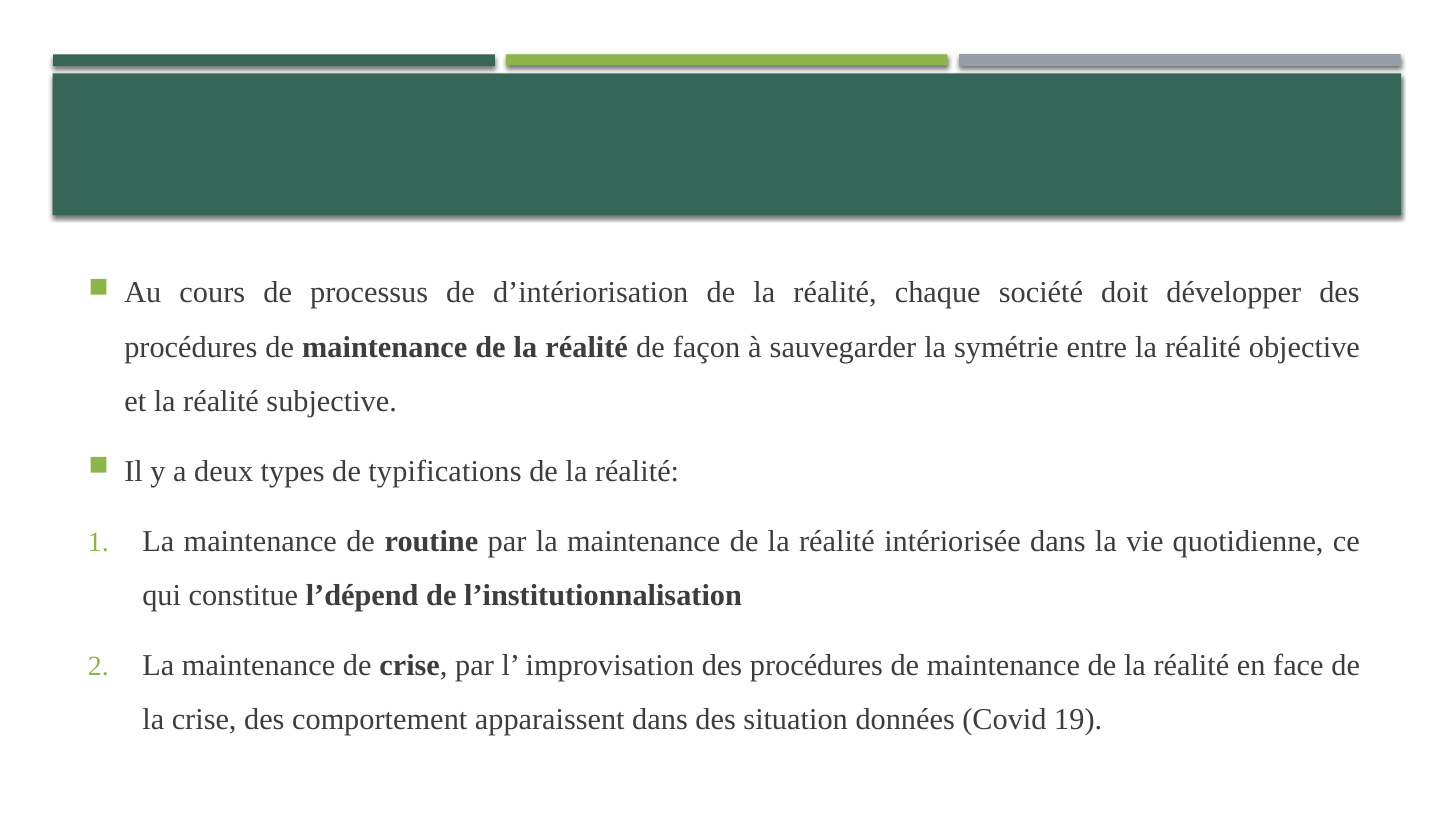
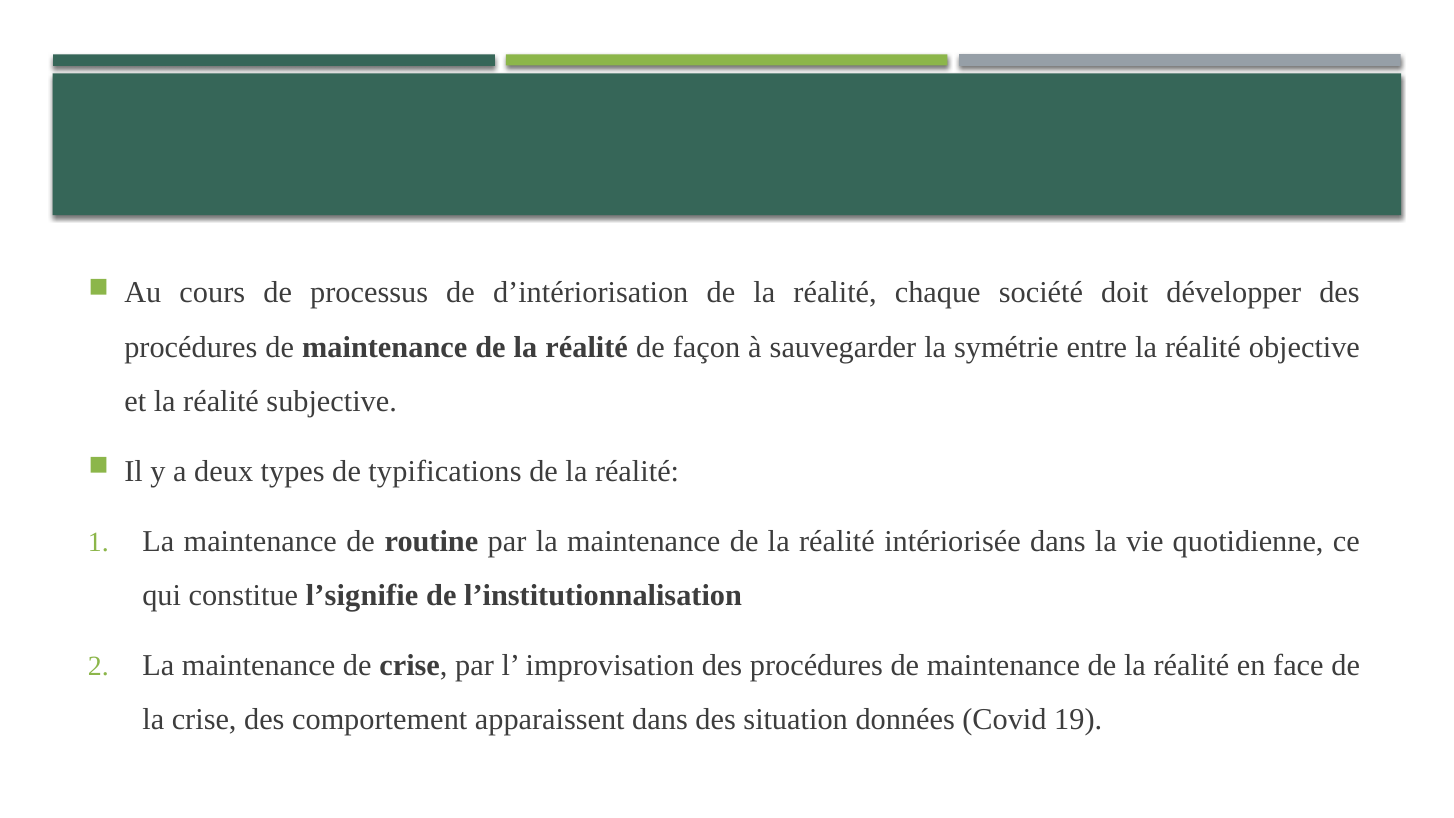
l’dépend: l’dépend -> l’signifie
